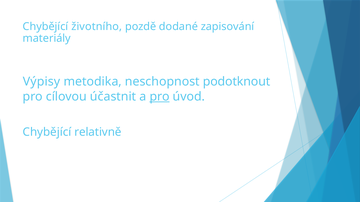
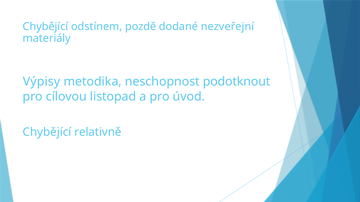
životního: životního -> odstínem
zapisování: zapisování -> nezveřejní
účastnit: účastnit -> listopad
pro at (160, 97) underline: present -> none
